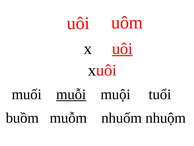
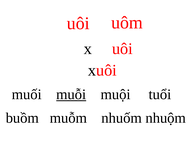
uôi at (122, 49) underline: present -> none
